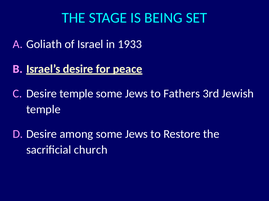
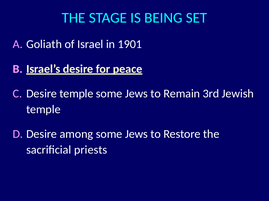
1933: 1933 -> 1901
Fathers: Fathers -> Remain
church: church -> priests
